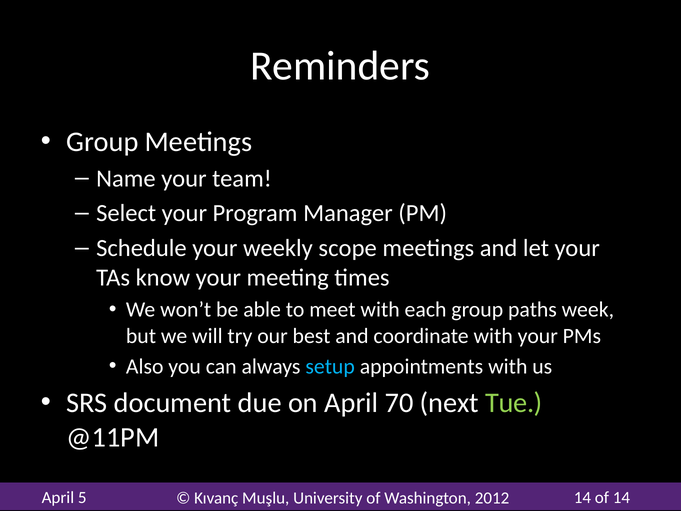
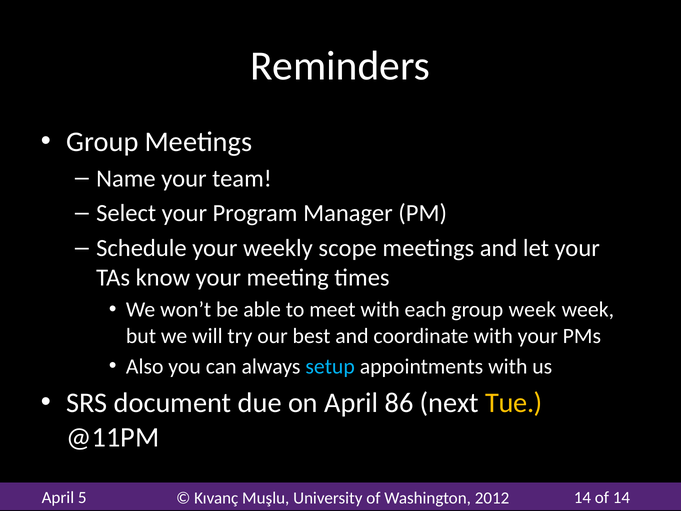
group paths: paths -> week
70: 70 -> 86
Tue colour: light green -> yellow
